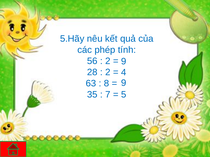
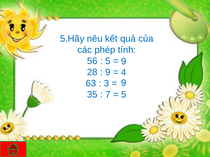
2 at (108, 61): 2 -> 5
2 at (108, 72): 2 -> 9
8: 8 -> 3
